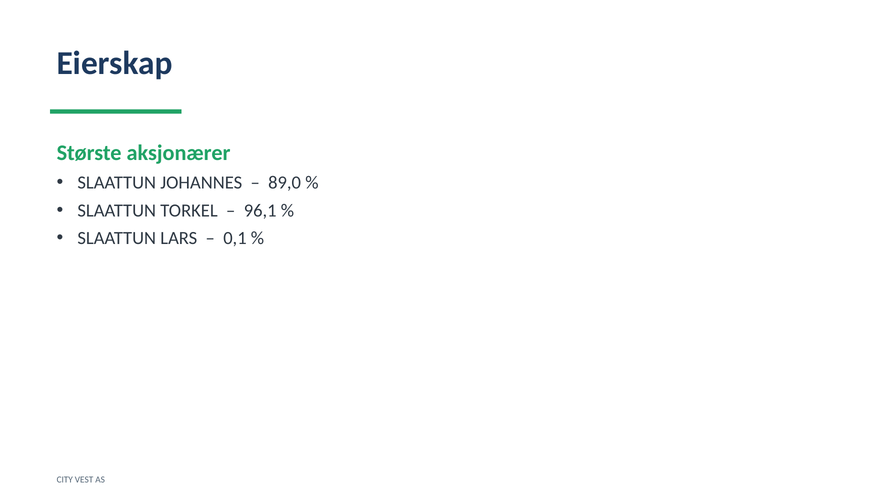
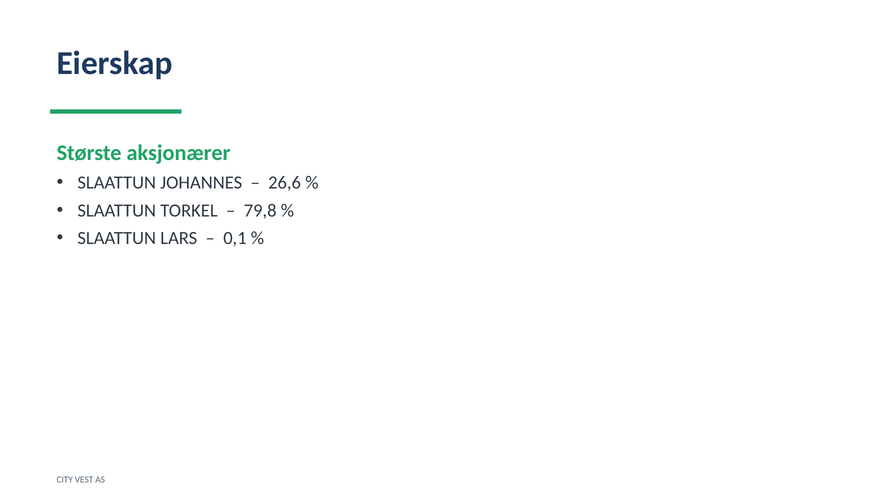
89,0: 89,0 -> 26,6
96,1: 96,1 -> 79,8
